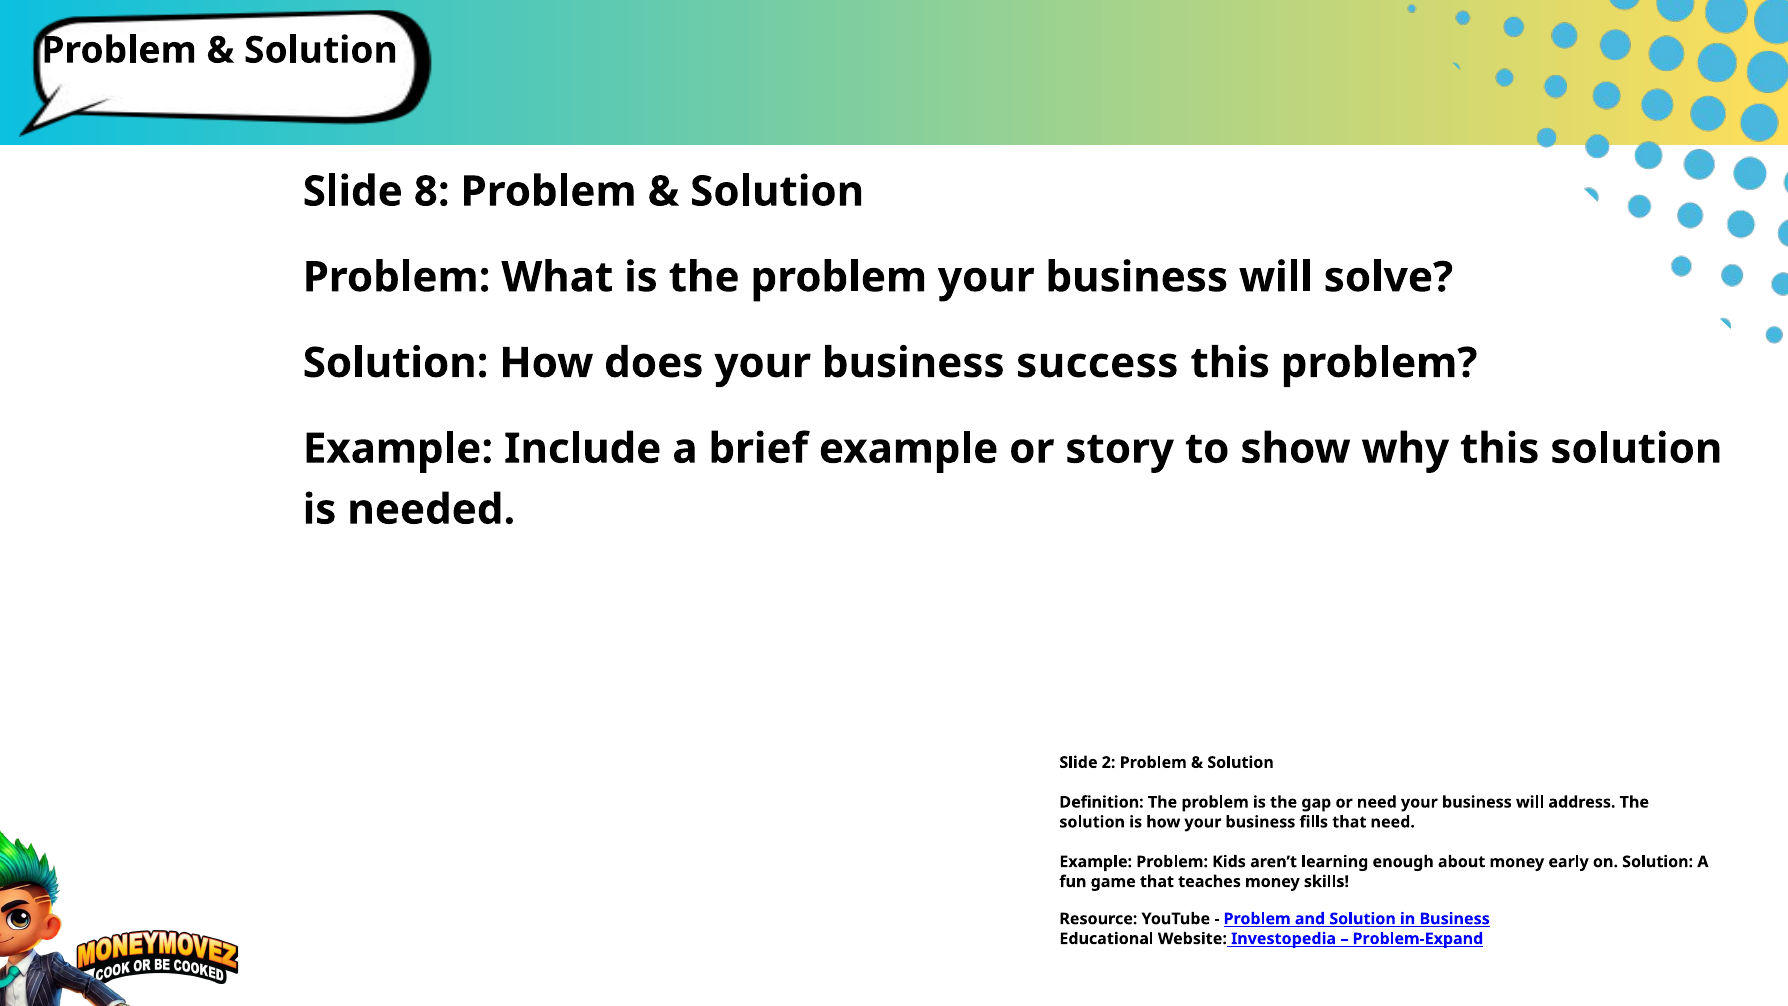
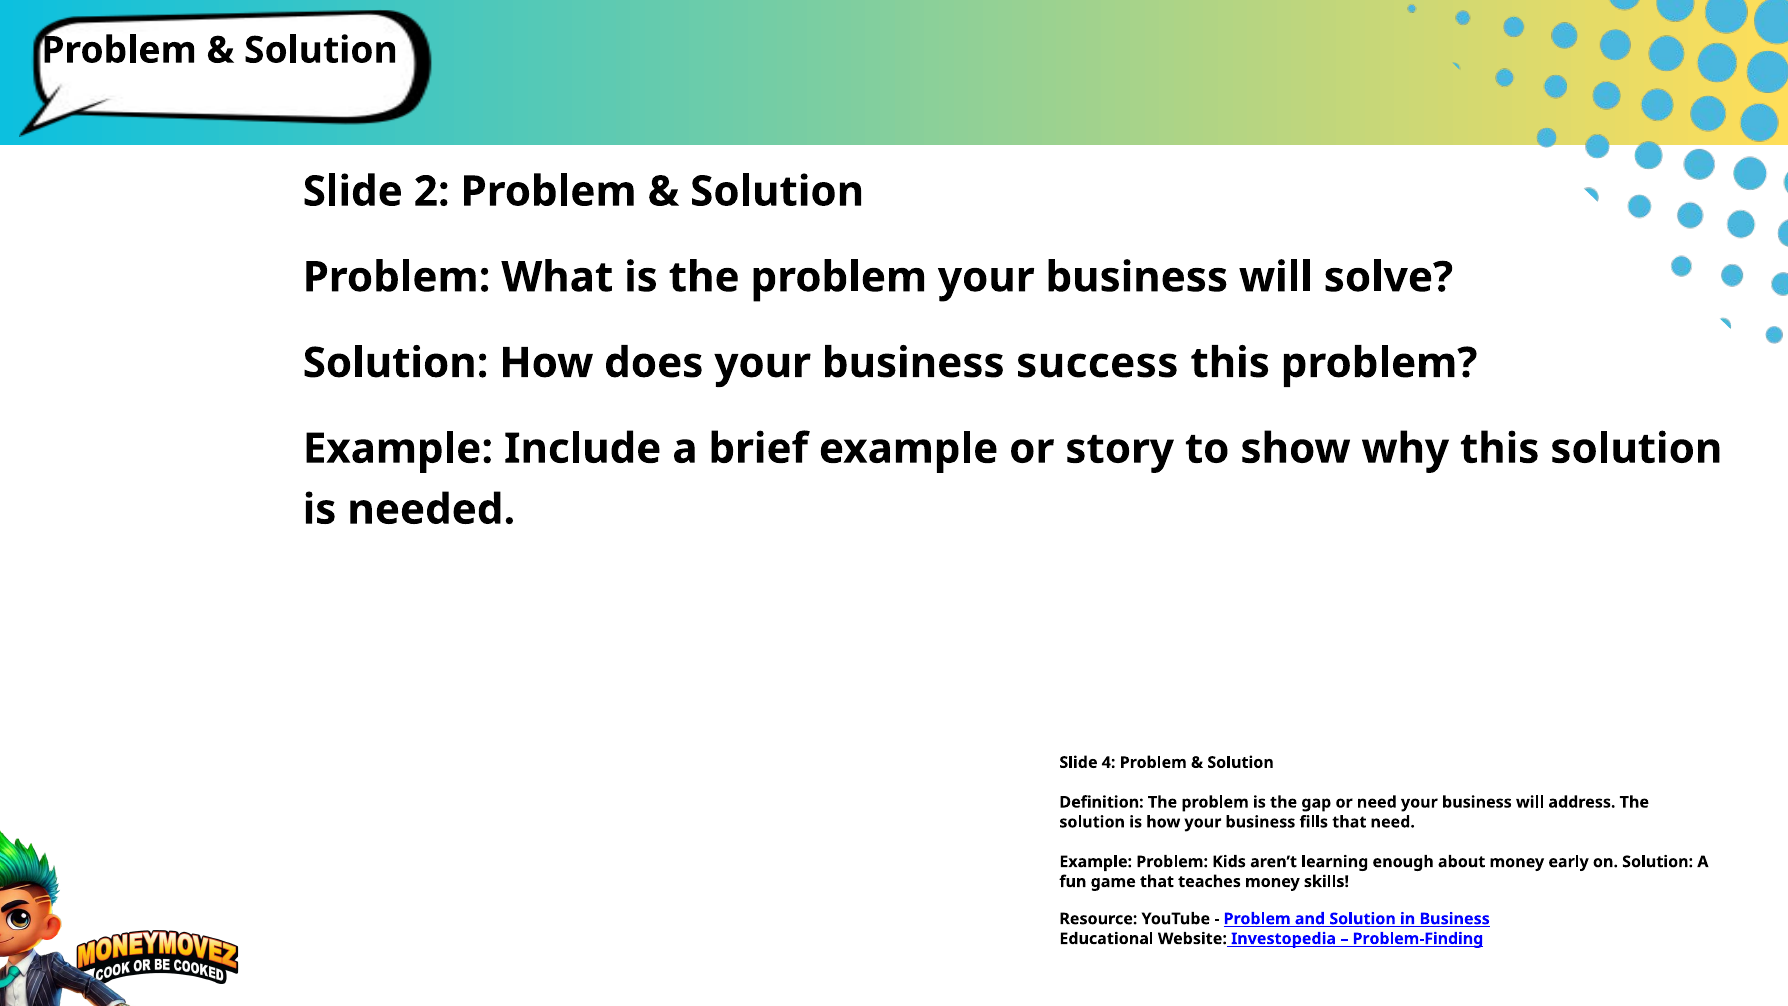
8: 8 -> 2
2: 2 -> 4
Problem-Expand: Problem-Expand -> Problem-Finding
